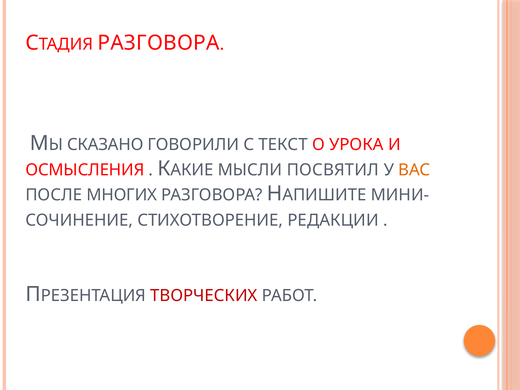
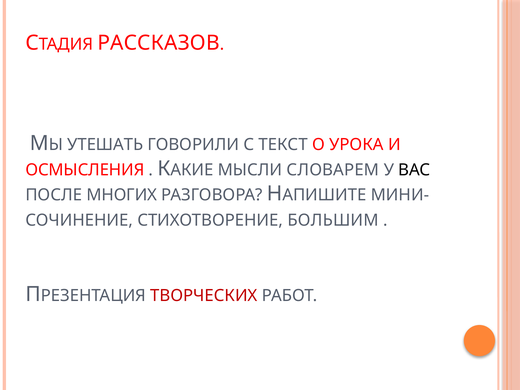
РАЗГОВОРА at (158, 43): РАЗГОВОРА -> РАССКАЗОВ
СКАЗАНО: СКАЗАНО -> УТЕШАТЬ
ПОСВЯТИЛ: ПОСВЯТИЛ -> СЛОВАРЕМ
ВАС colour: orange -> black
РЕДАКЦИИ: РЕДАКЦИИ -> БОЛЬШИМ
